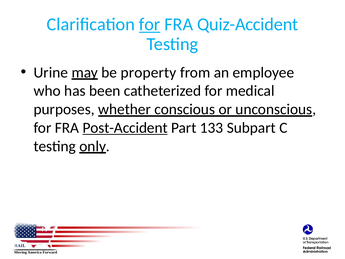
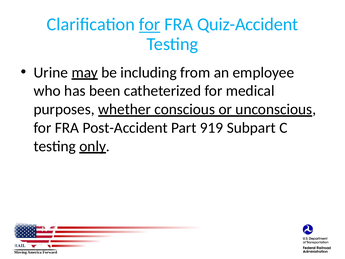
property: property -> including
Post-Accident underline: present -> none
133: 133 -> 919
